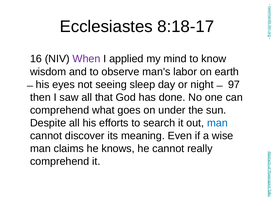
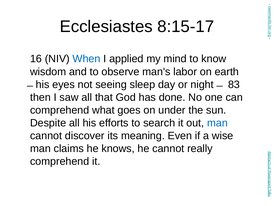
8:18-17: 8:18-17 -> 8:15-17
When colour: purple -> blue
97: 97 -> 83
